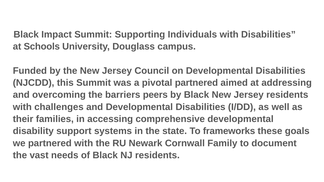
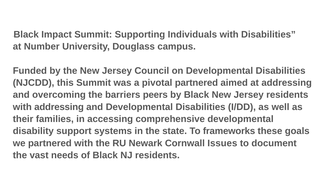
Schools: Schools -> Number
with challenges: challenges -> addressing
Family: Family -> Issues
